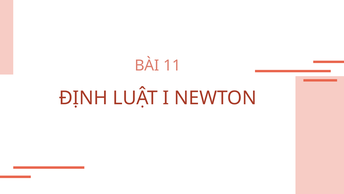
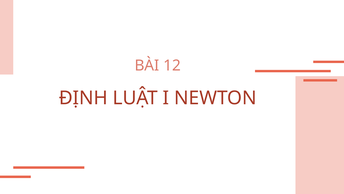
11: 11 -> 12
